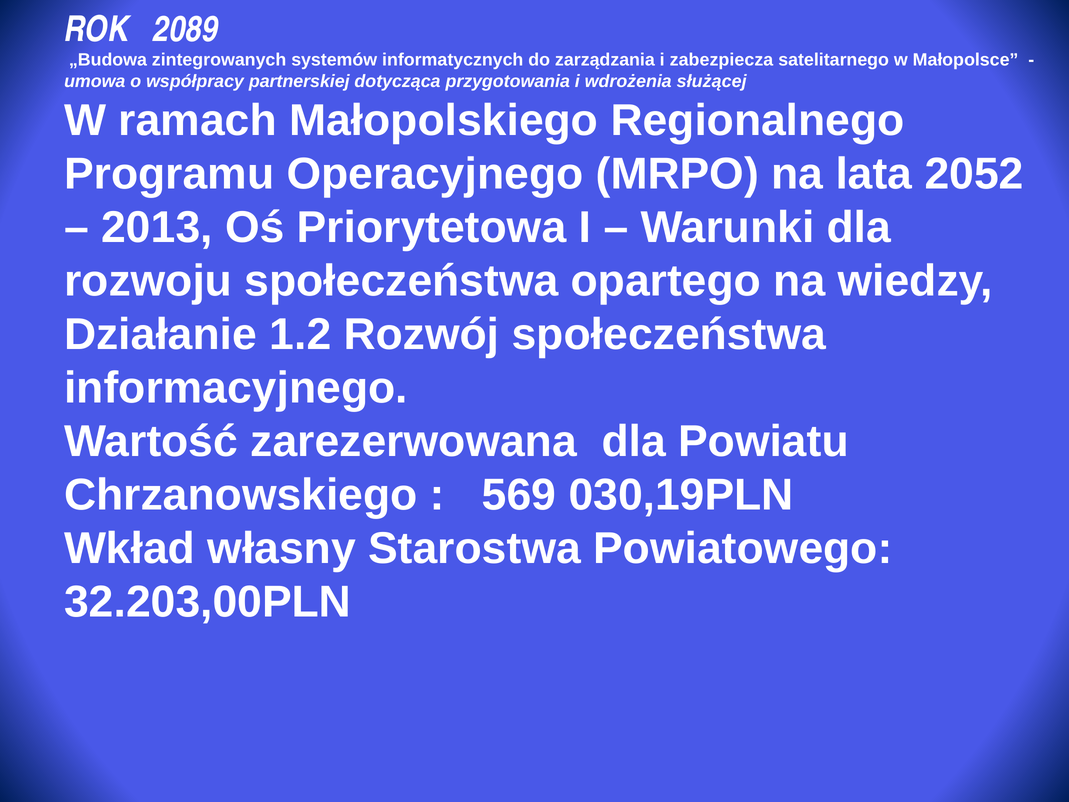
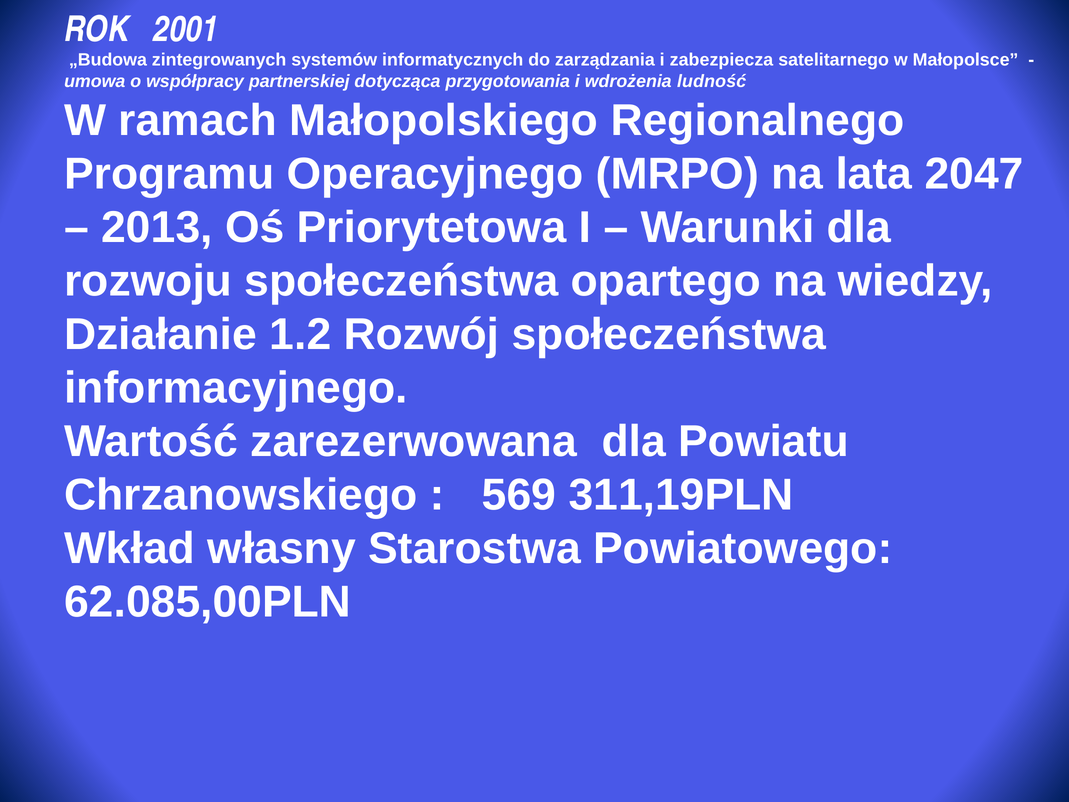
2089: 2089 -> 2001
służącej: służącej -> ludność
2052: 2052 -> 2047
030,19PLN: 030,19PLN -> 311,19PLN
32.203,00PLN: 32.203,00PLN -> 62.085,00PLN
